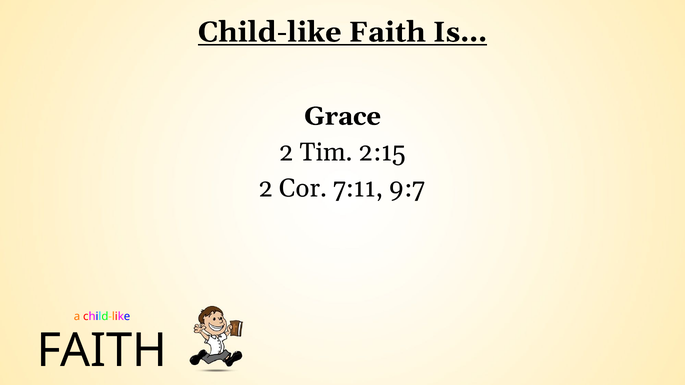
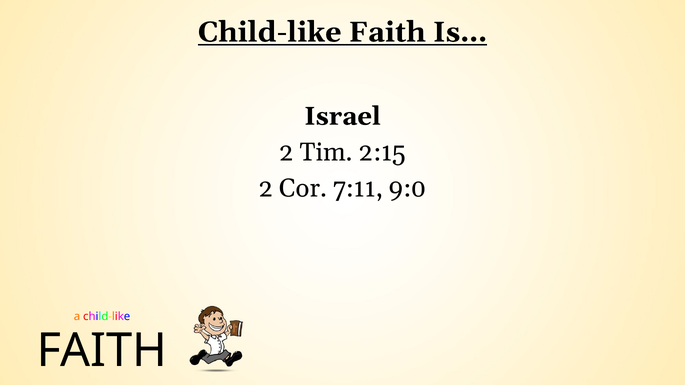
Grace: Grace -> Israel
9:7: 9:7 -> 9:0
